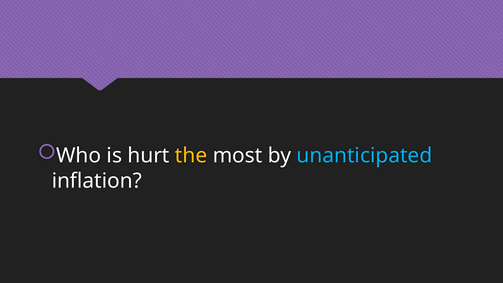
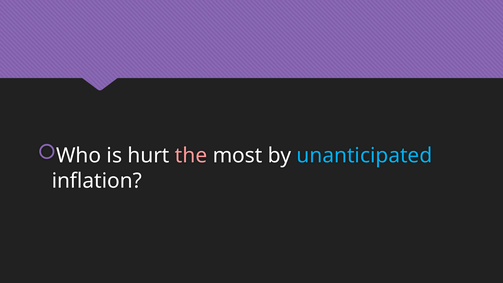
the colour: yellow -> pink
